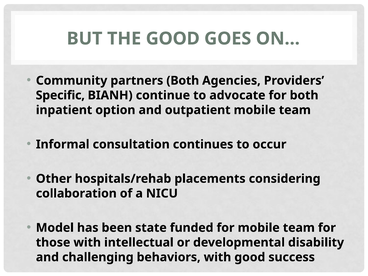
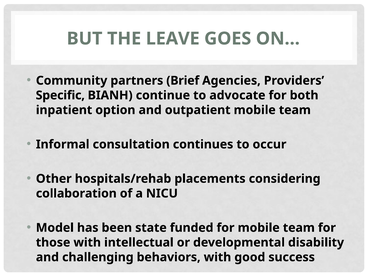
THE GOOD: GOOD -> LEAVE
partners Both: Both -> Brief
